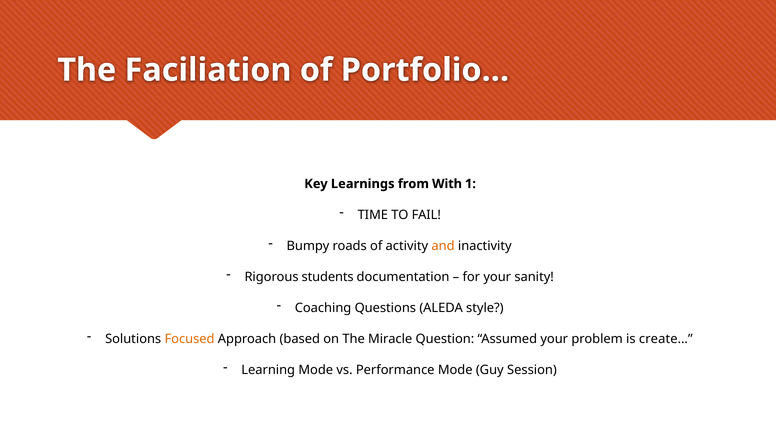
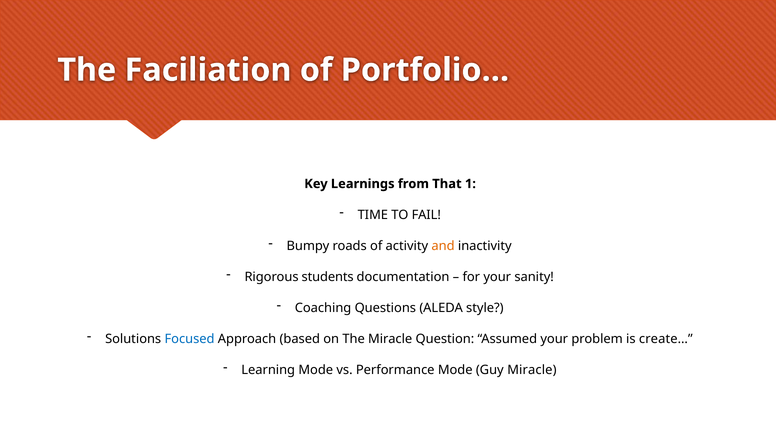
With: With -> That
Focused colour: orange -> blue
Guy Session: Session -> Miracle
